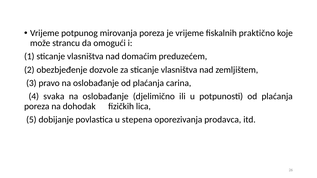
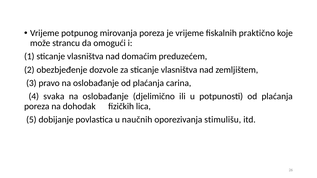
stepena: stepena -> naučnih
prodavca: prodavca -> stimulišu
